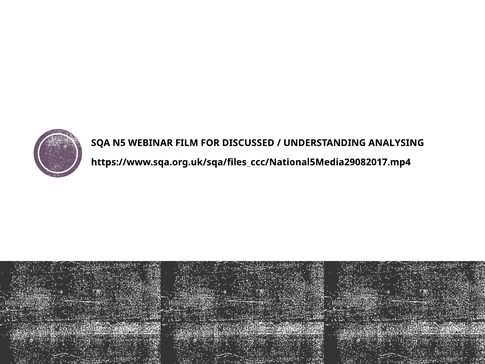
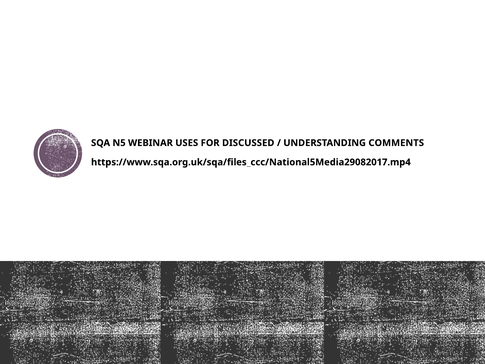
FILM: FILM -> USES
ANALYSING: ANALYSING -> COMMENTS
